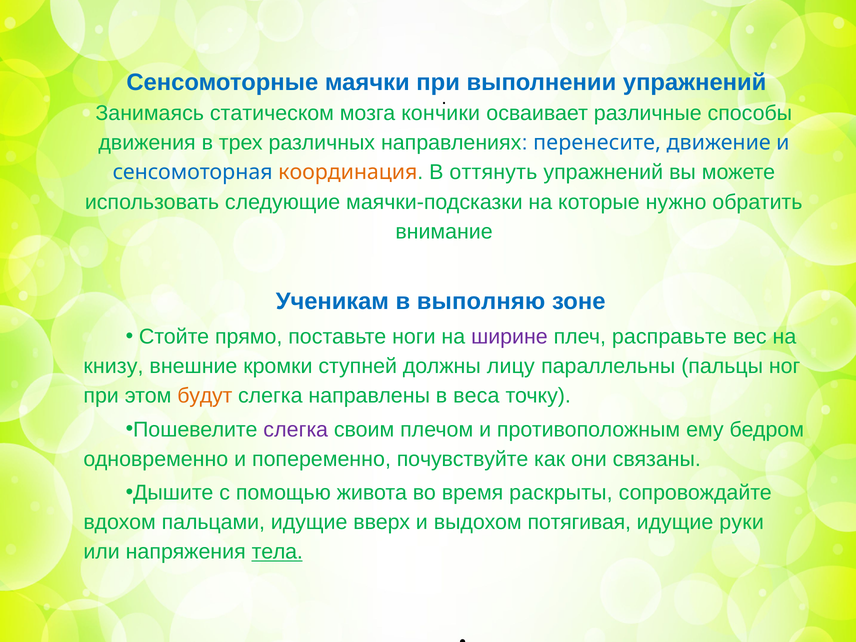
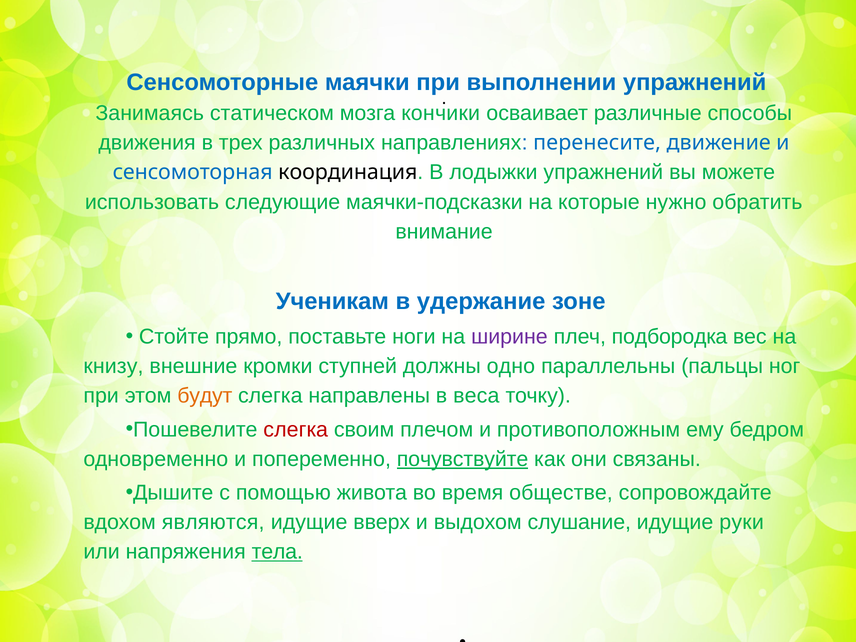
координация colour: orange -> black
оттянуть: оттянуть -> лодыжки
выполняю: выполняю -> удержание
расправьте: расправьте -> подбородка
лицу: лицу -> одно
слегка at (296, 429) colour: purple -> red
почувствуйте underline: none -> present
раскрыты: раскрыты -> обществе
пальцами: пальцами -> являются
потягивая: потягивая -> слушание
